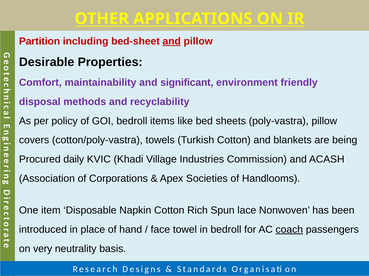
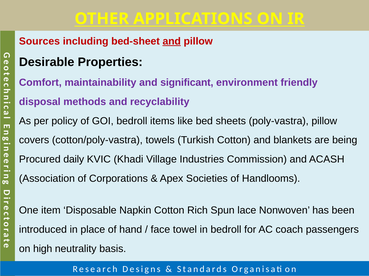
Partition: Partition -> Sources
coach underline: present -> none
very: very -> high
